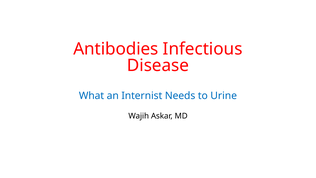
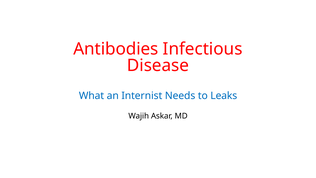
Urine: Urine -> Leaks
